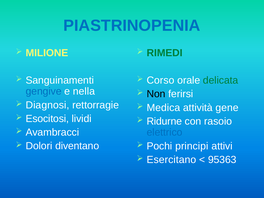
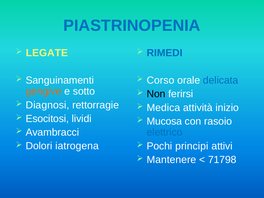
MILIONE: MILIONE -> LEGATE
RIMEDI colour: green -> blue
delicata colour: green -> blue
gengive colour: blue -> orange
nella: nella -> sotto
gene: gene -> inizio
Ridurne: Ridurne -> Mucosa
diventano: diventano -> iatrogena
Esercitano: Esercitano -> Mantenere
95363: 95363 -> 71798
